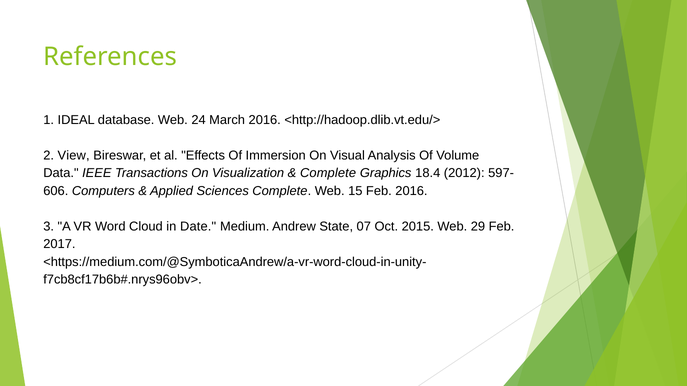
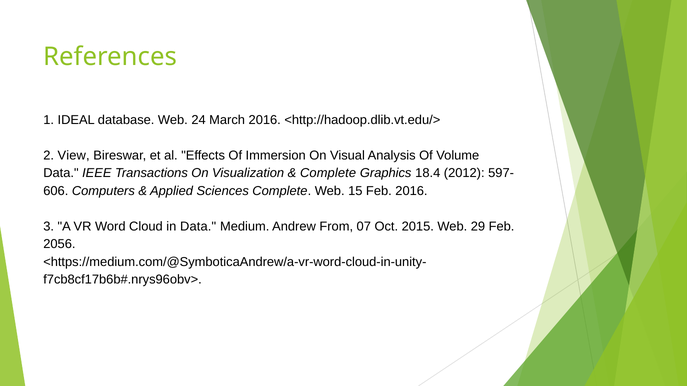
in Date: Date -> Data
State: State -> From
2017: 2017 -> 2056
